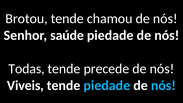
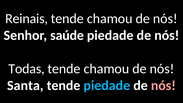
Brotou: Brotou -> Reinais
precede at (106, 69): precede -> chamou
Viveis: Viveis -> Santa
nós at (163, 85) colour: light blue -> pink
